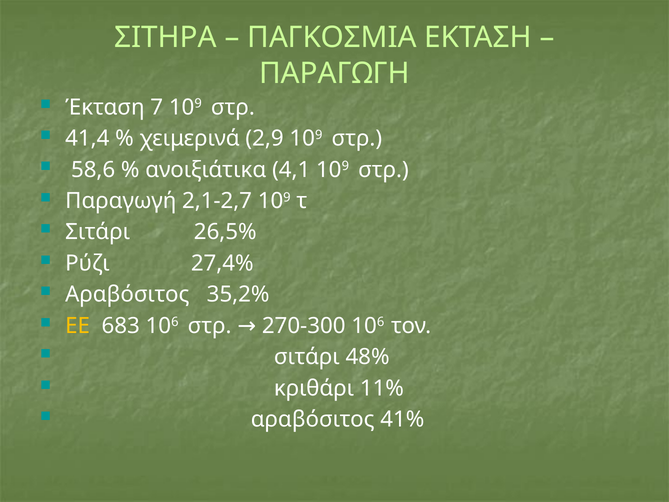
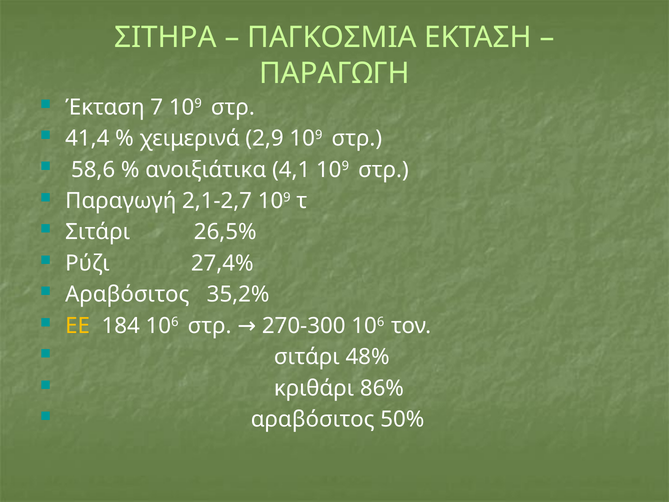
683: 683 -> 184
11%: 11% -> 86%
41%: 41% -> 50%
